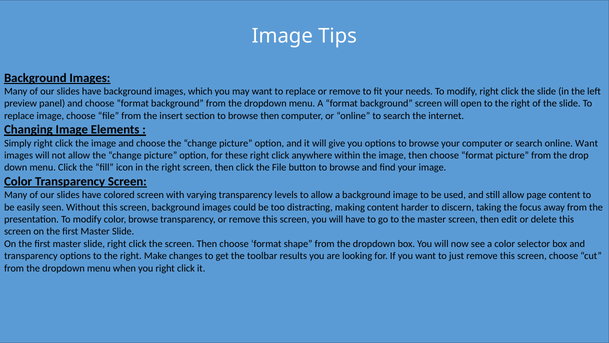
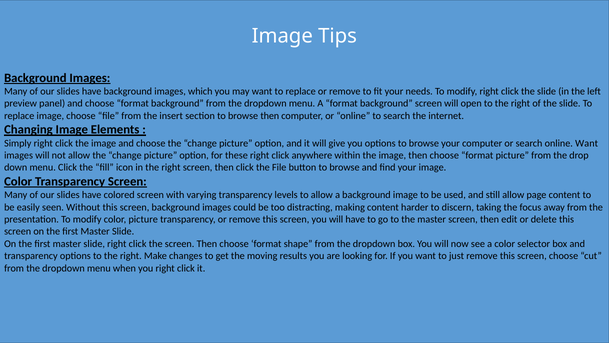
color browse: browse -> picture
toolbar: toolbar -> moving
